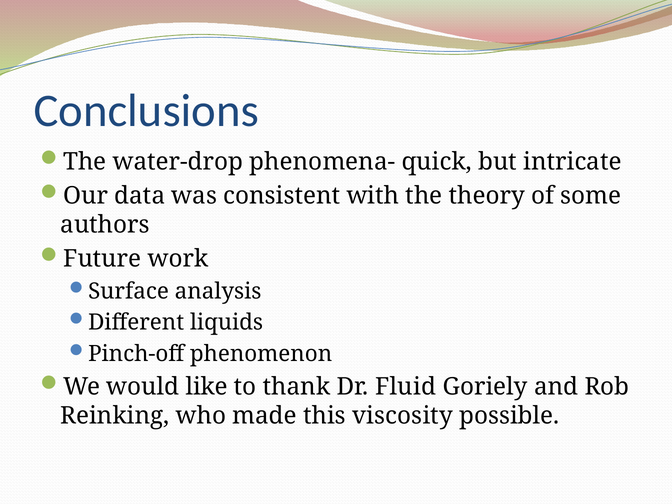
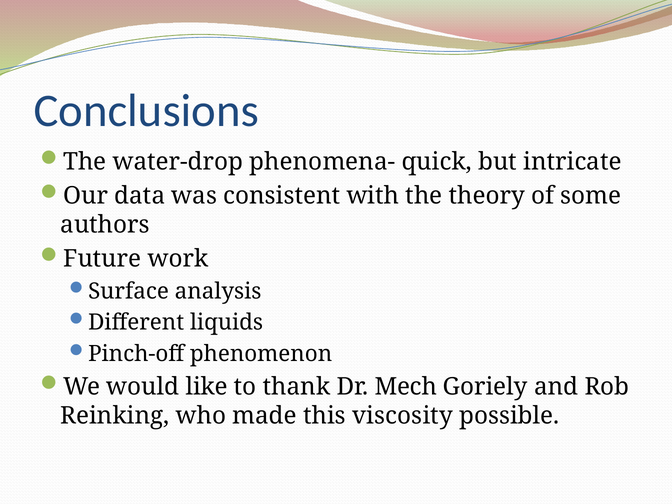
Fluid: Fluid -> Mech
